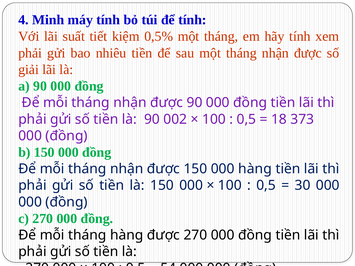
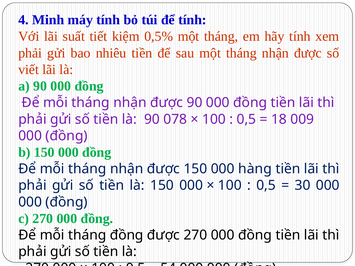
giải: giải -> viết
002: 002 -> 078
373: 373 -> 009
tháng hàng: hàng -> đồng
